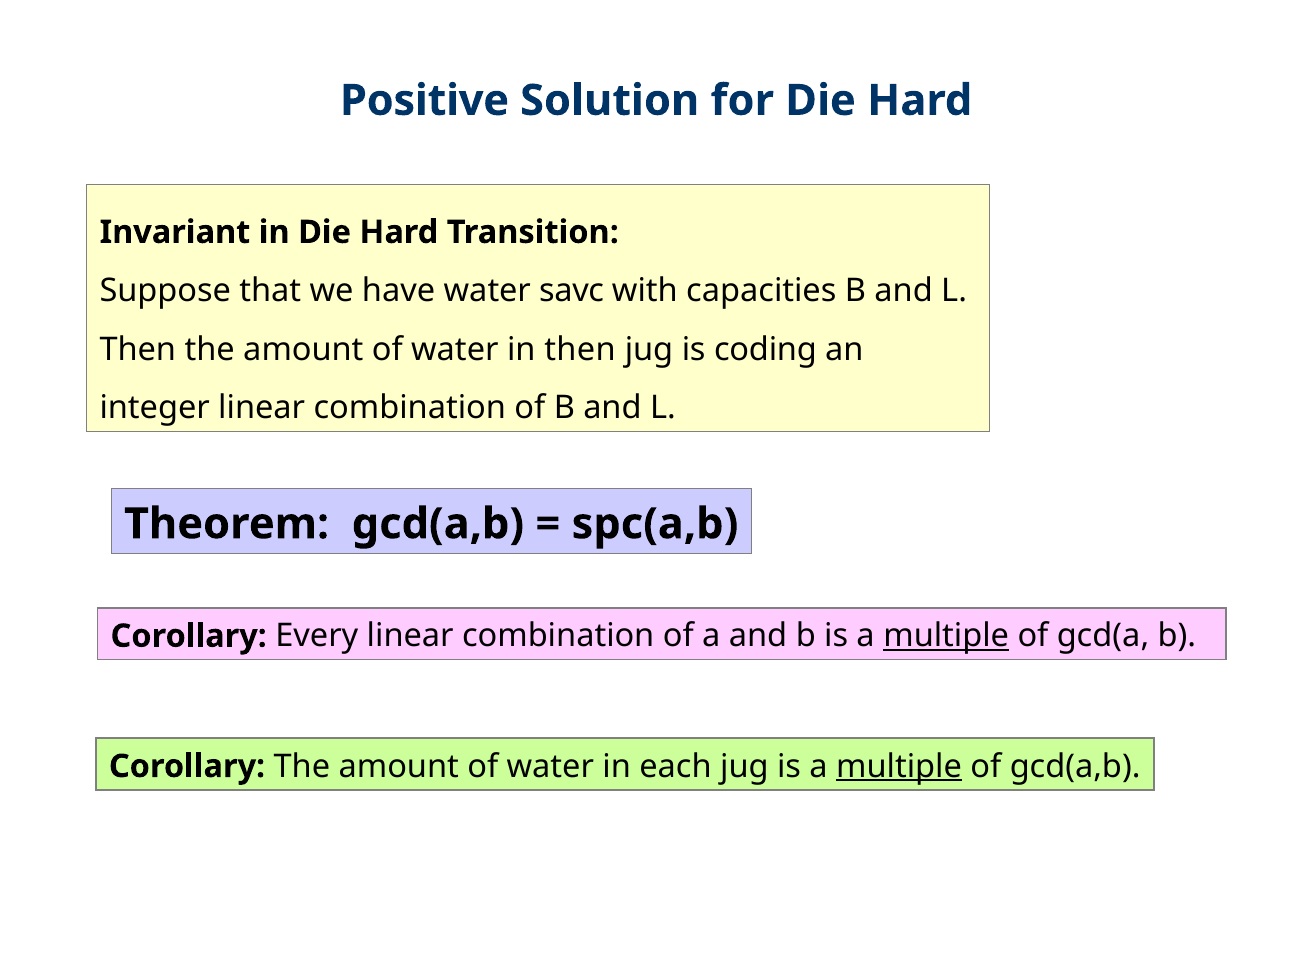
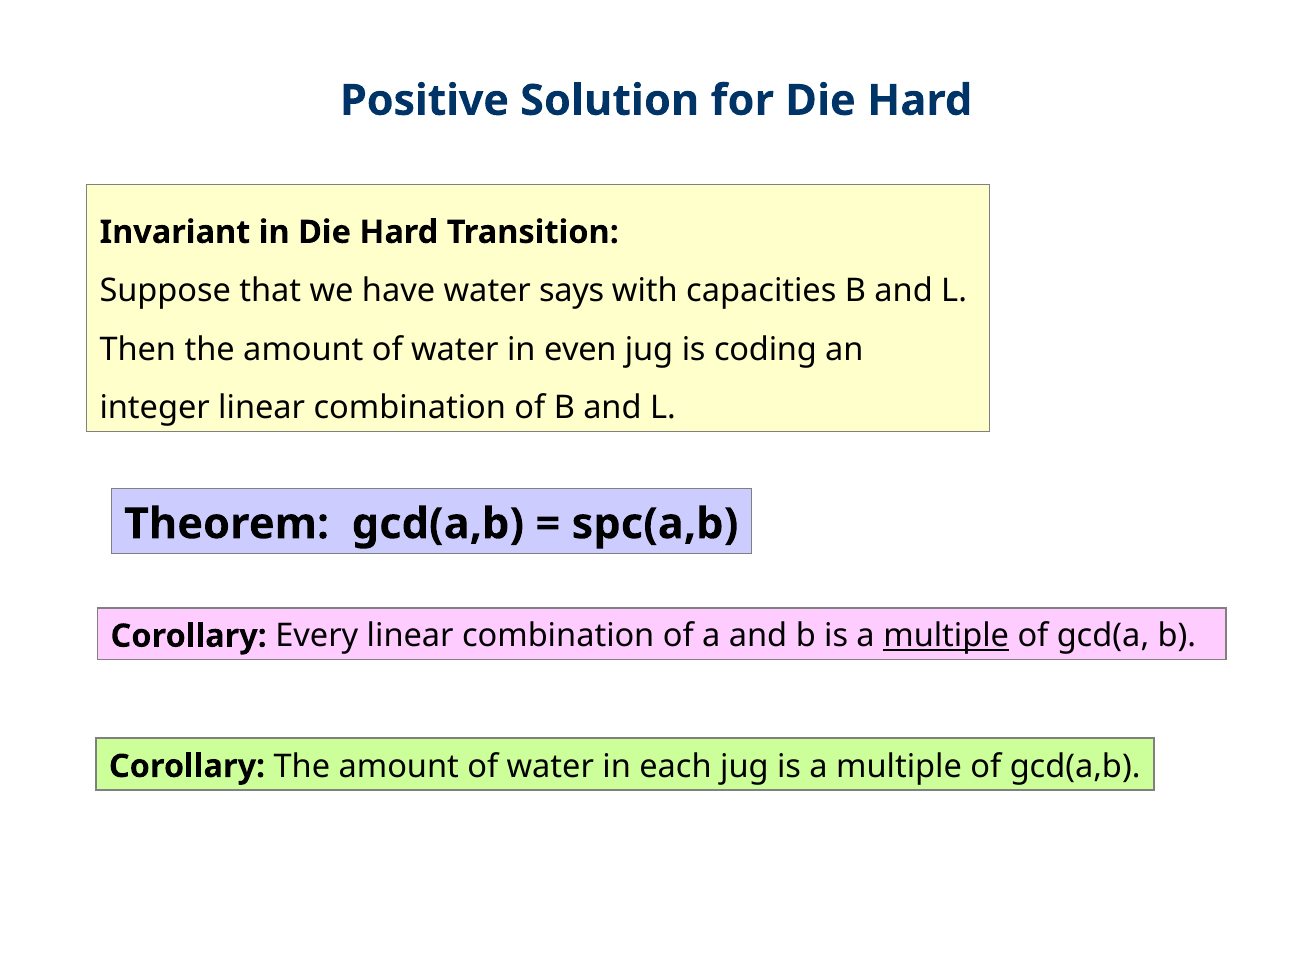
savc: savc -> says
in then: then -> even
multiple at (899, 766) underline: present -> none
